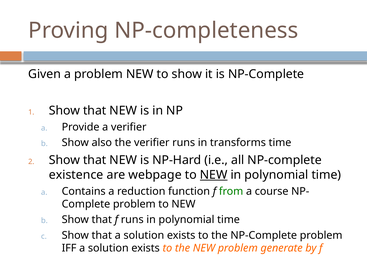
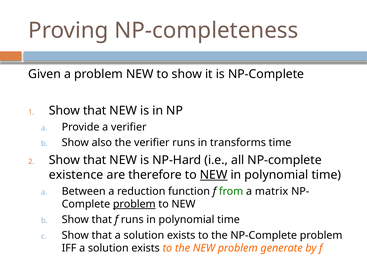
webpage: webpage -> therefore
Contains: Contains -> Between
course: course -> matrix
problem at (134, 204) underline: none -> present
